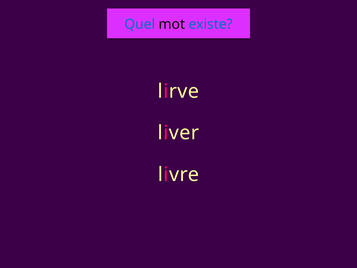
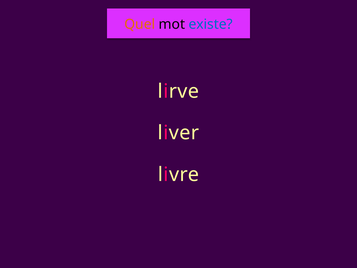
Quel colour: blue -> orange
